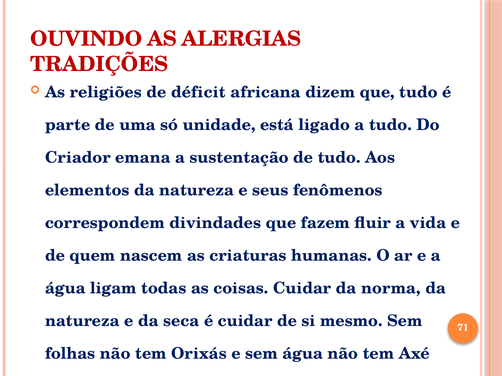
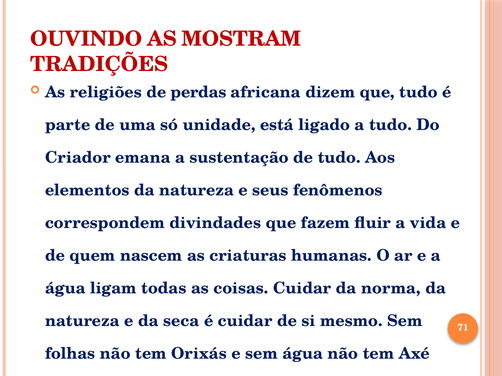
ALERGIAS: ALERGIAS -> MOSTRAM
déficit: déficit -> perdas
